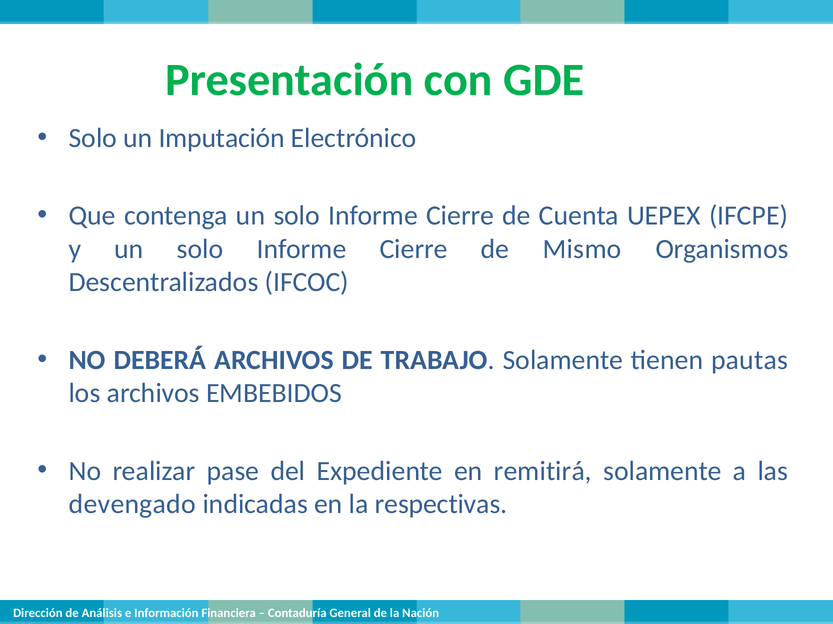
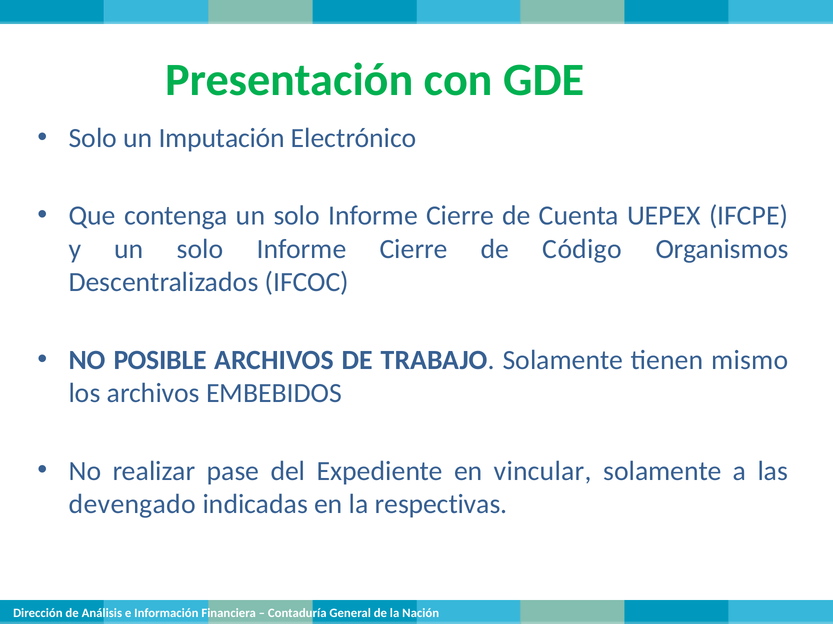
Mismo: Mismo -> Código
DEBERÁ: DEBERÁ -> POSIBLE
pautas: pautas -> mismo
remitirá: remitirá -> vincular
